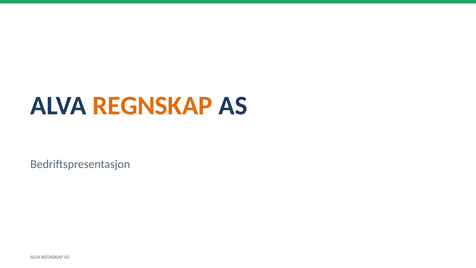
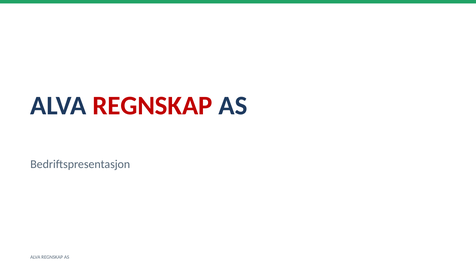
REGNSKAP at (152, 106) colour: orange -> red
